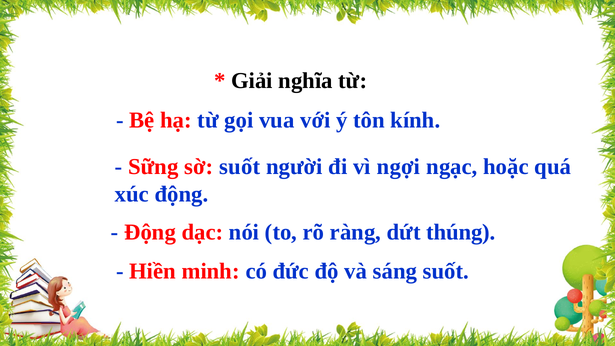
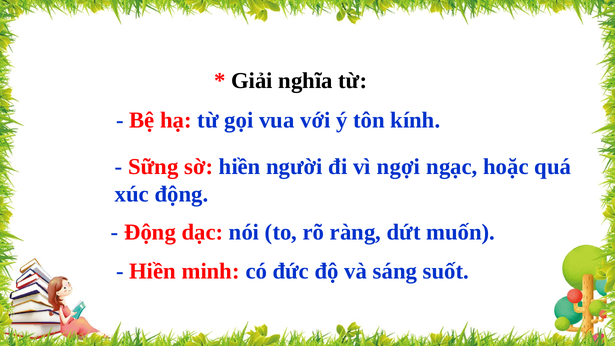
sờ suốt: suốt -> hiền
thúng: thúng -> muốn
